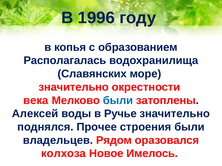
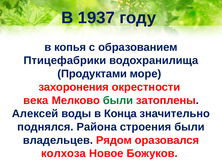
1996: 1996 -> 1937
Располагалась: Располагалась -> Птицефабрики
Славянских: Славянских -> Продуктами
значительно at (74, 87): значительно -> захоронения
были at (118, 101) colour: blue -> green
Ручье: Ручье -> Конца
Прочее: Прочее -> Района
Имелось: Имелось -> Божуков
